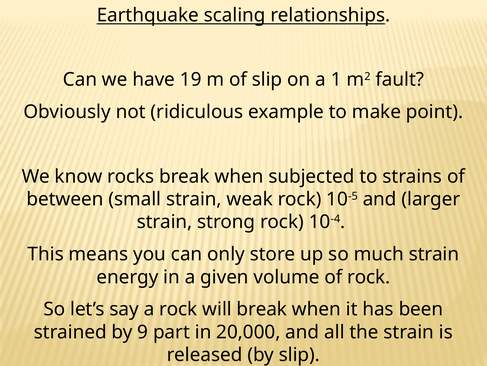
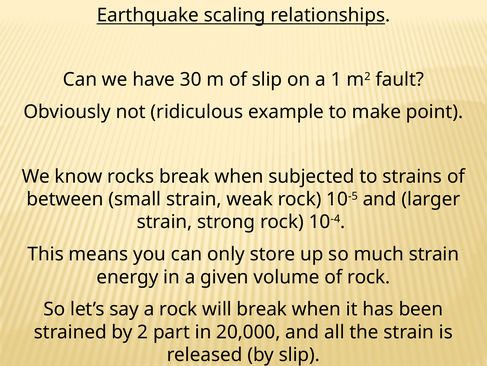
19: 19 -> 30
9: 9 -> 2
